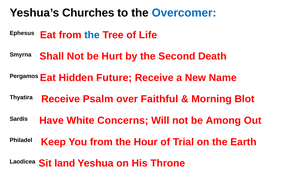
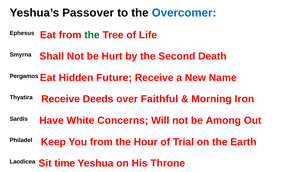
Churches: Churches -> Passover
the at (92, 35) colour: blue -> green
Psalm: Psalm -> Deeds
Blot: Blot -> Iron
land: land -> time
